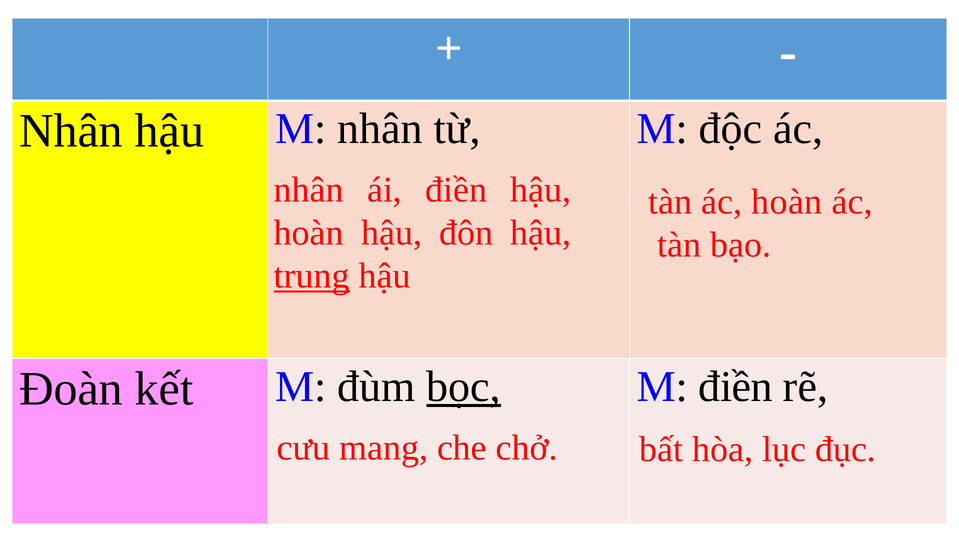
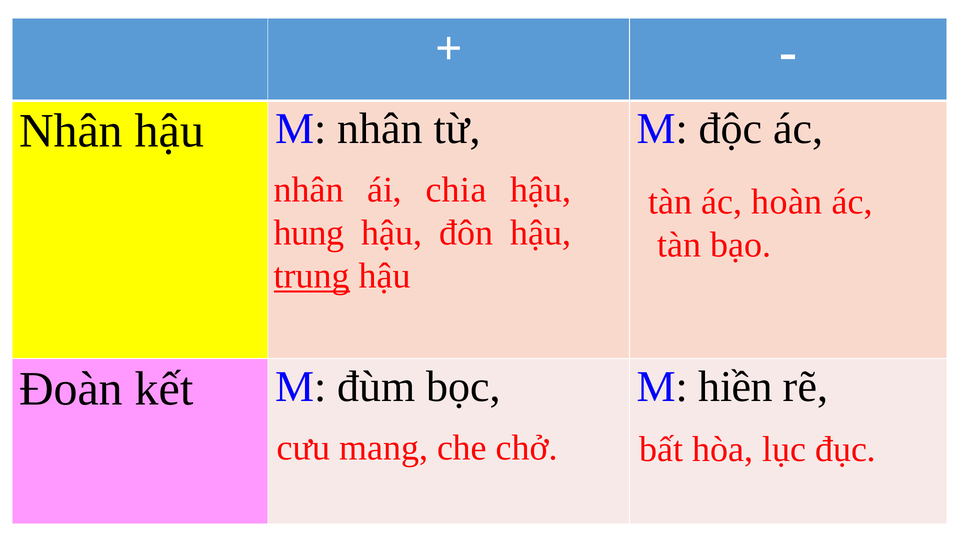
ái điền: điền -> chia
hoàn at (309, 233): hoàn -> hung
bọc underline: present -> none
M điền: điền -> hiền
